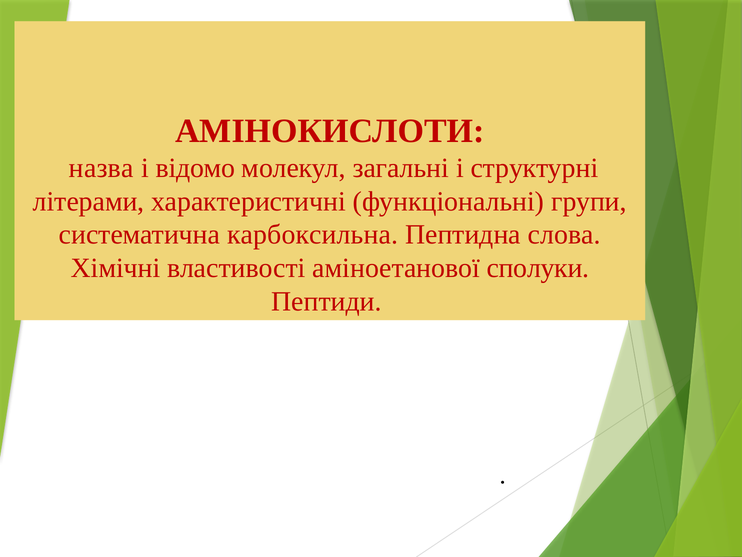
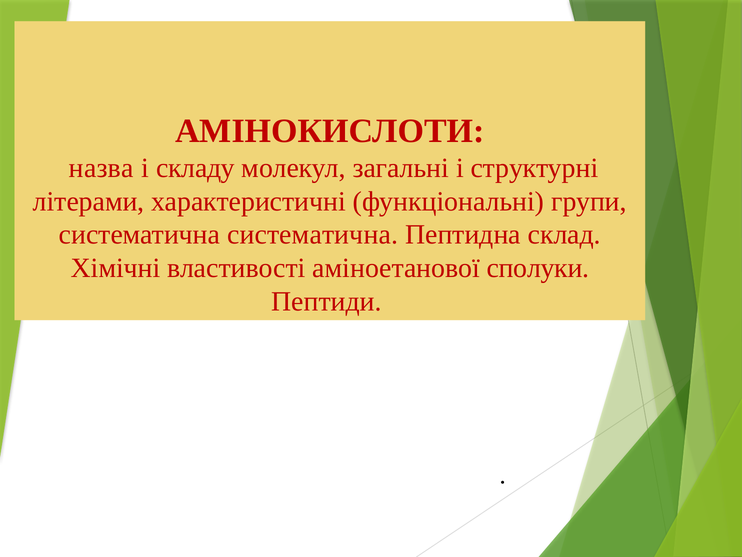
відомо: відомо -> складу
систематична карбоксильна: карбоксильна -> систематична
слова: слова -> склад
